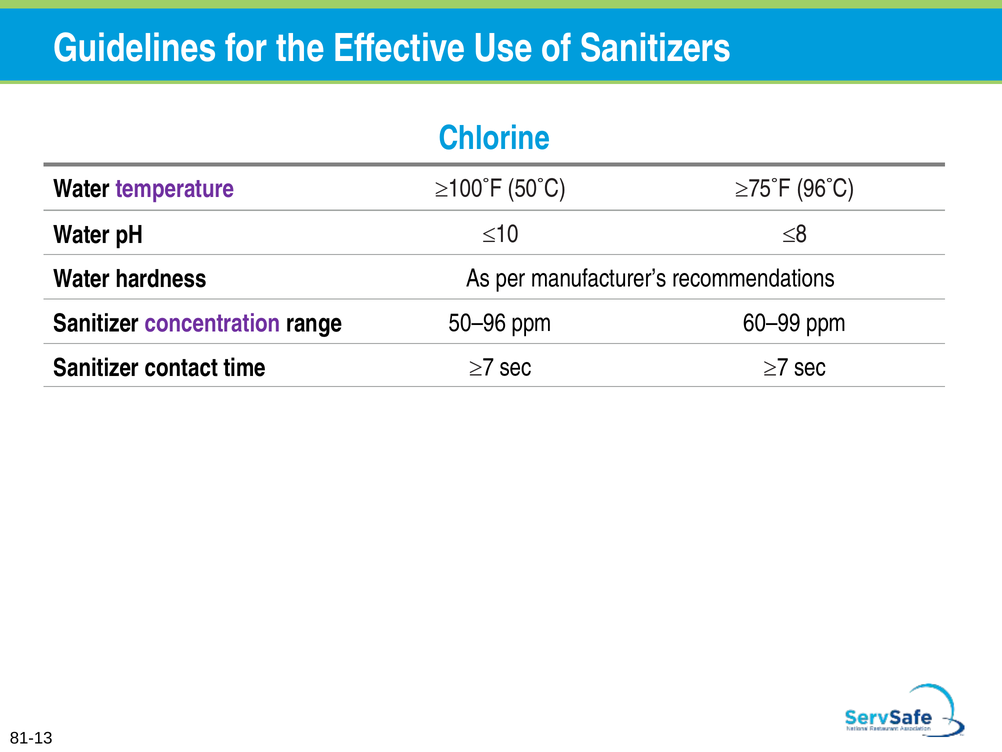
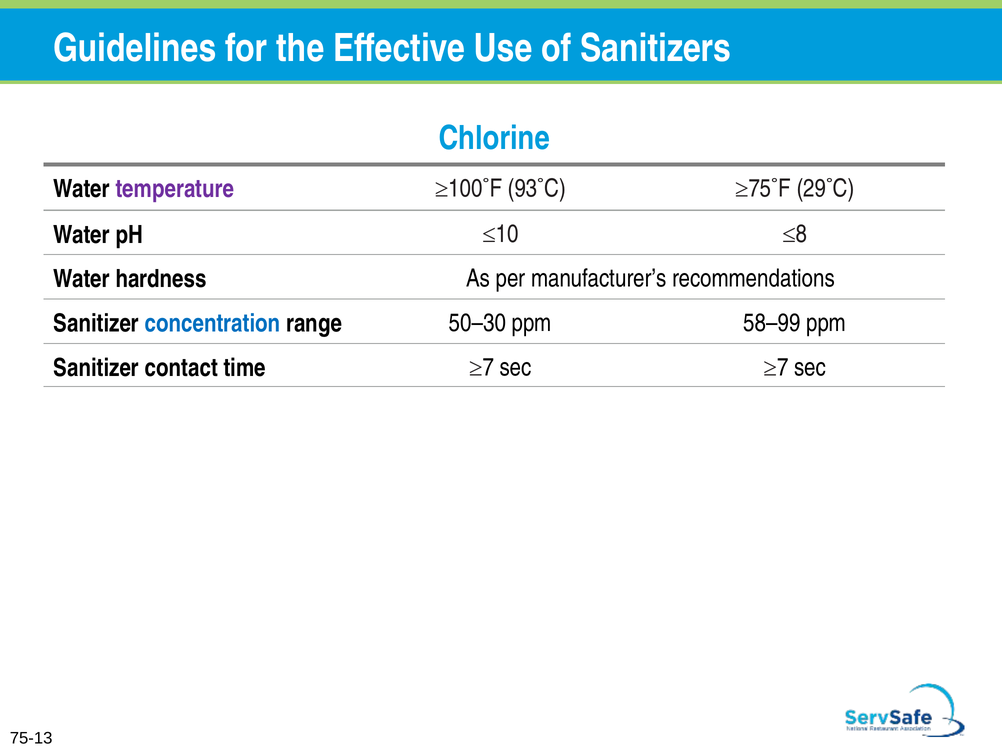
50˚C: 50˚C -> 93˚C
96˚C: 96˚C -> 29˚C
concentration colour: purple -> blue
50–96: 50–96 -> 50–30
60–99: 60–99 -> 58–99
81-13: 81-13 -> 75-13
